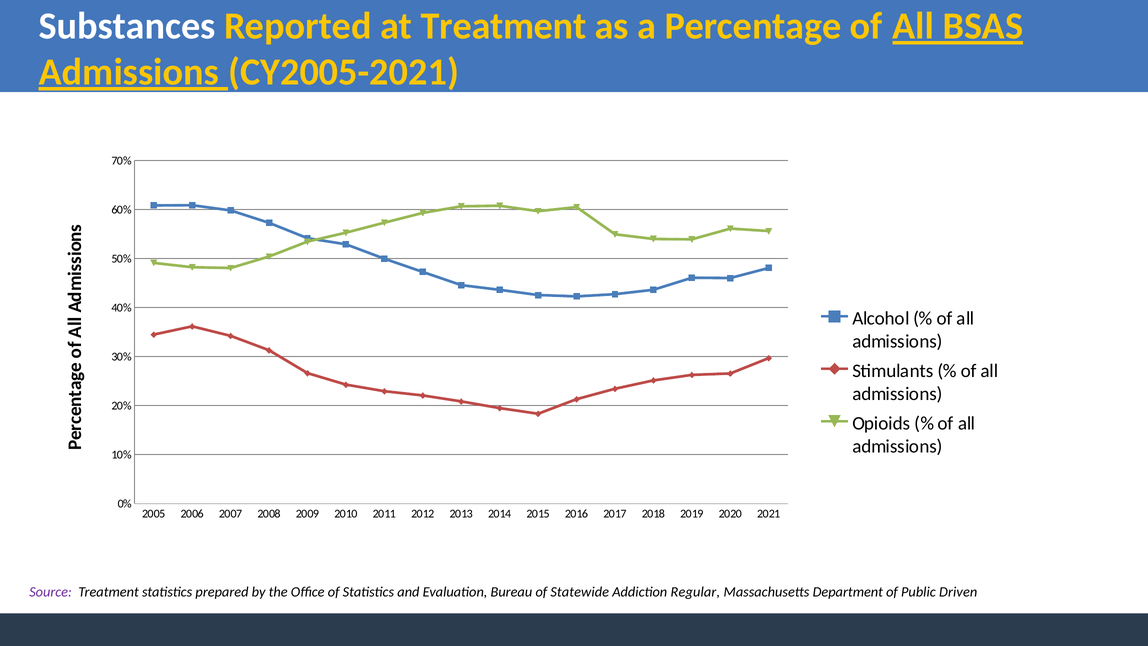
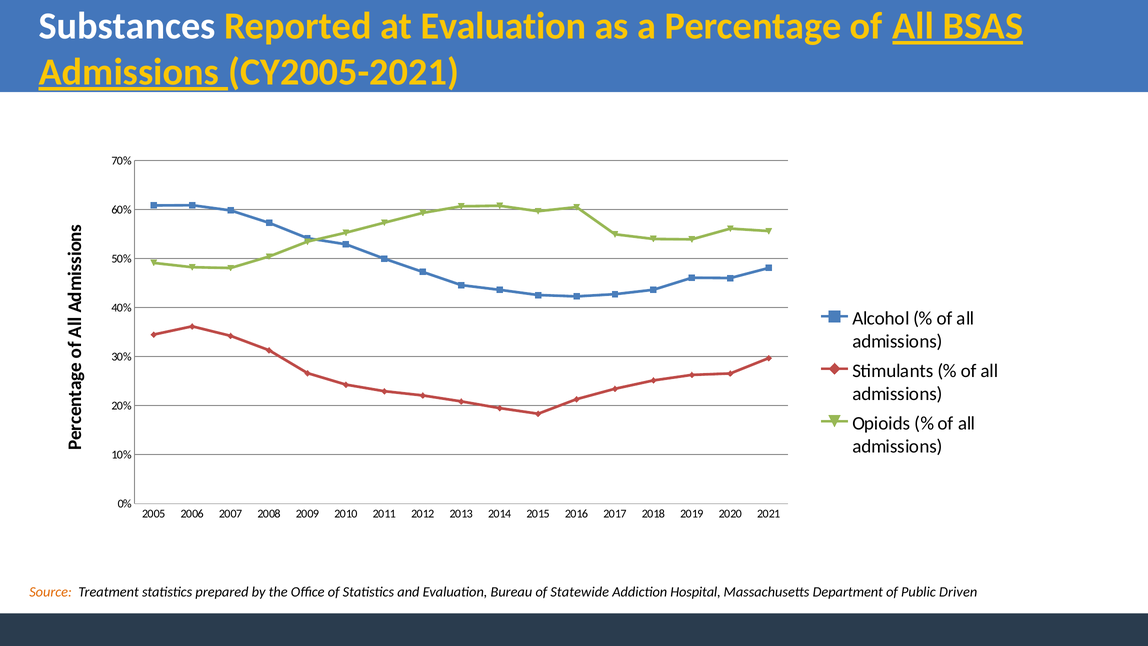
at Treatment: Treatment -> Evaluation
Source colour: purple -> orange
Regular: Regular -> Hospital
